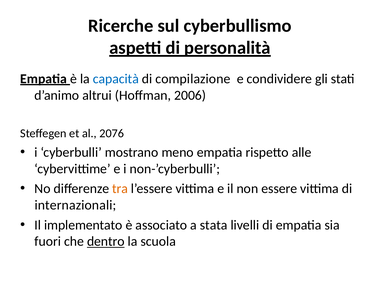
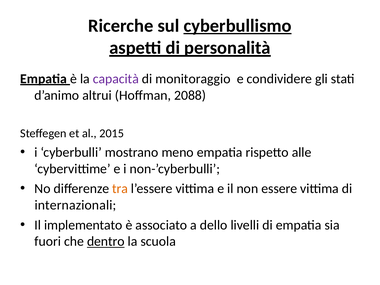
cyberbullismo underline: none -> present
capacità colour: blue -> purple
compilazione: compilazione -> monitoraggio
2006: 2006 -> 2088
2076: 2076 -> 2015
stata: stata -> dello
